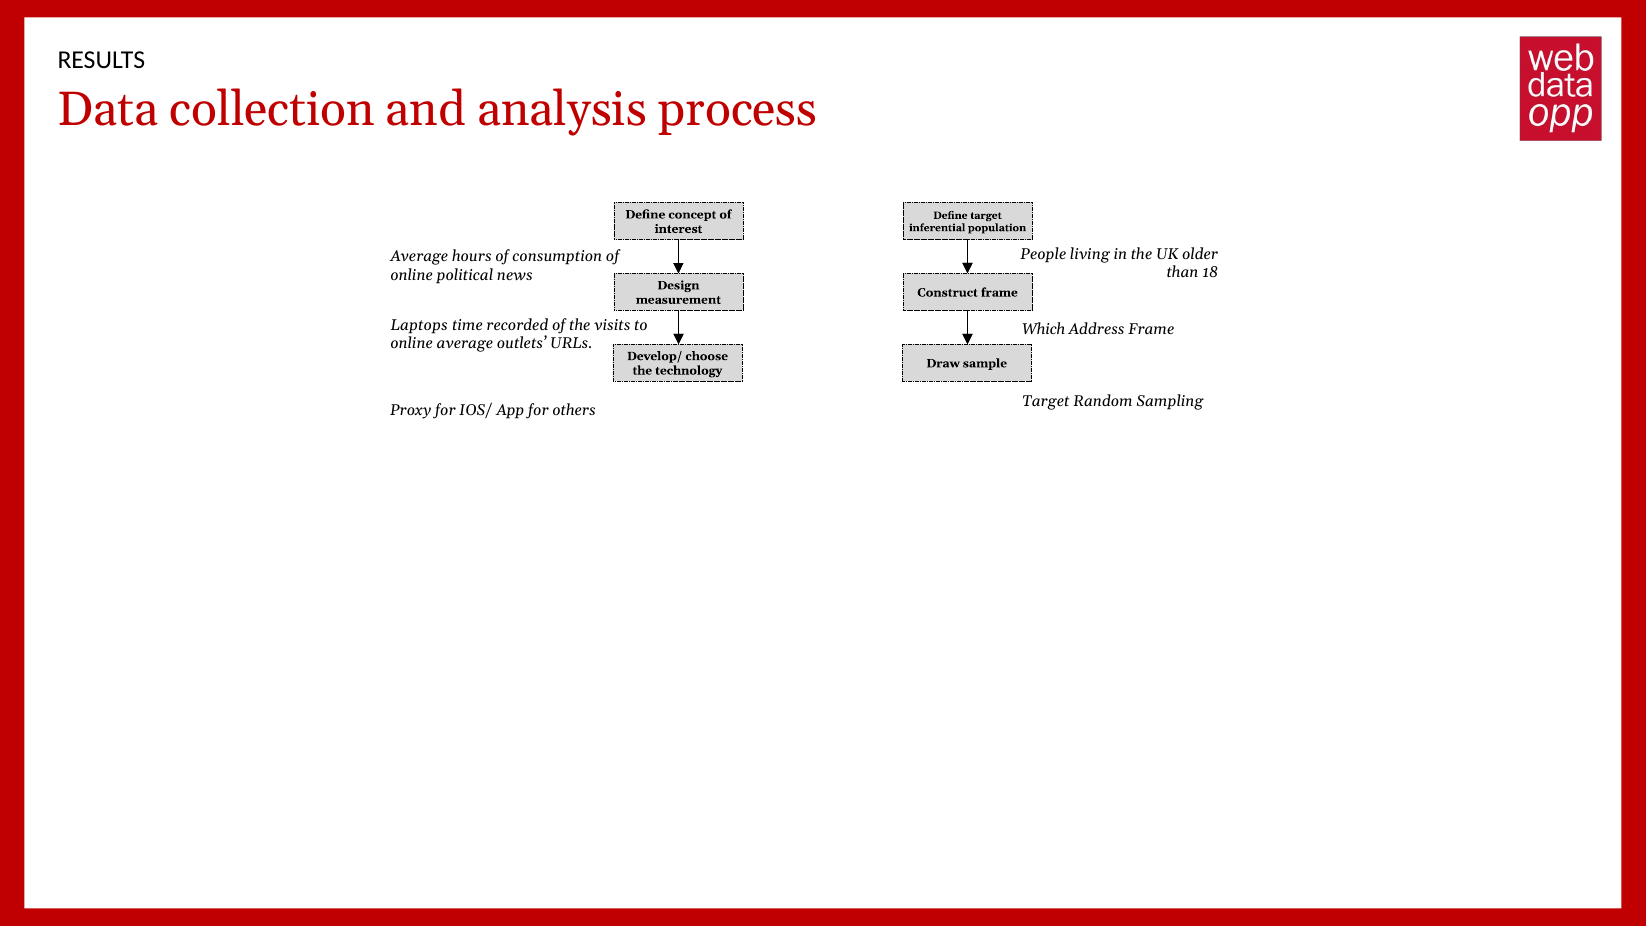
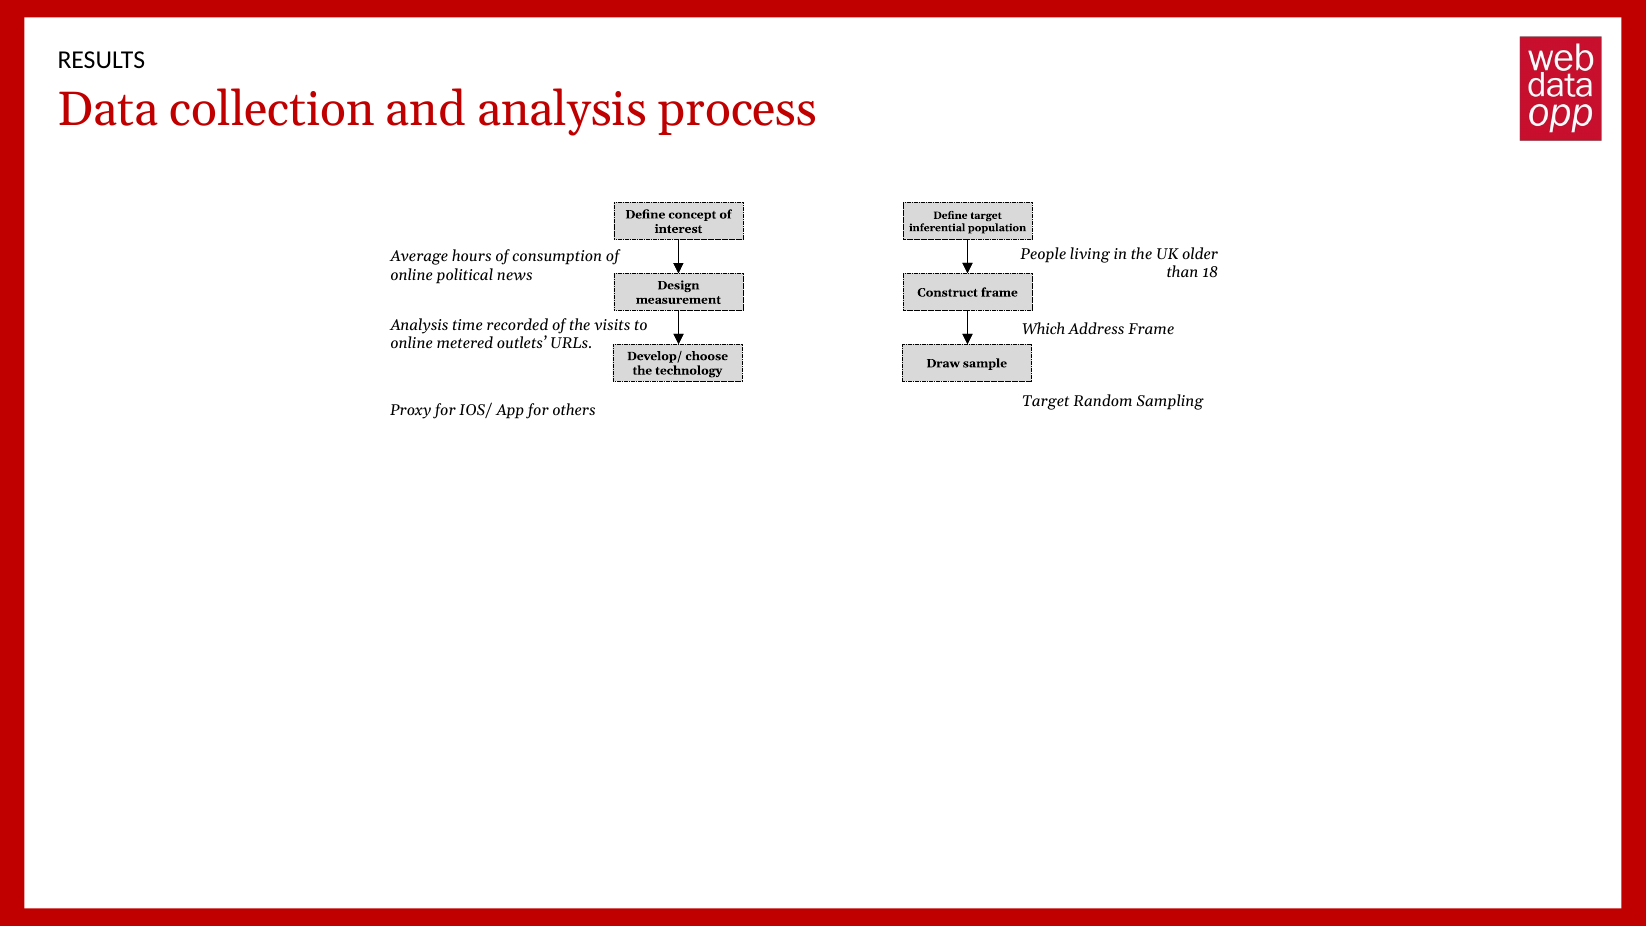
Laptops at (419, 325): Laptops -> Analysis
online average: average -> metered
